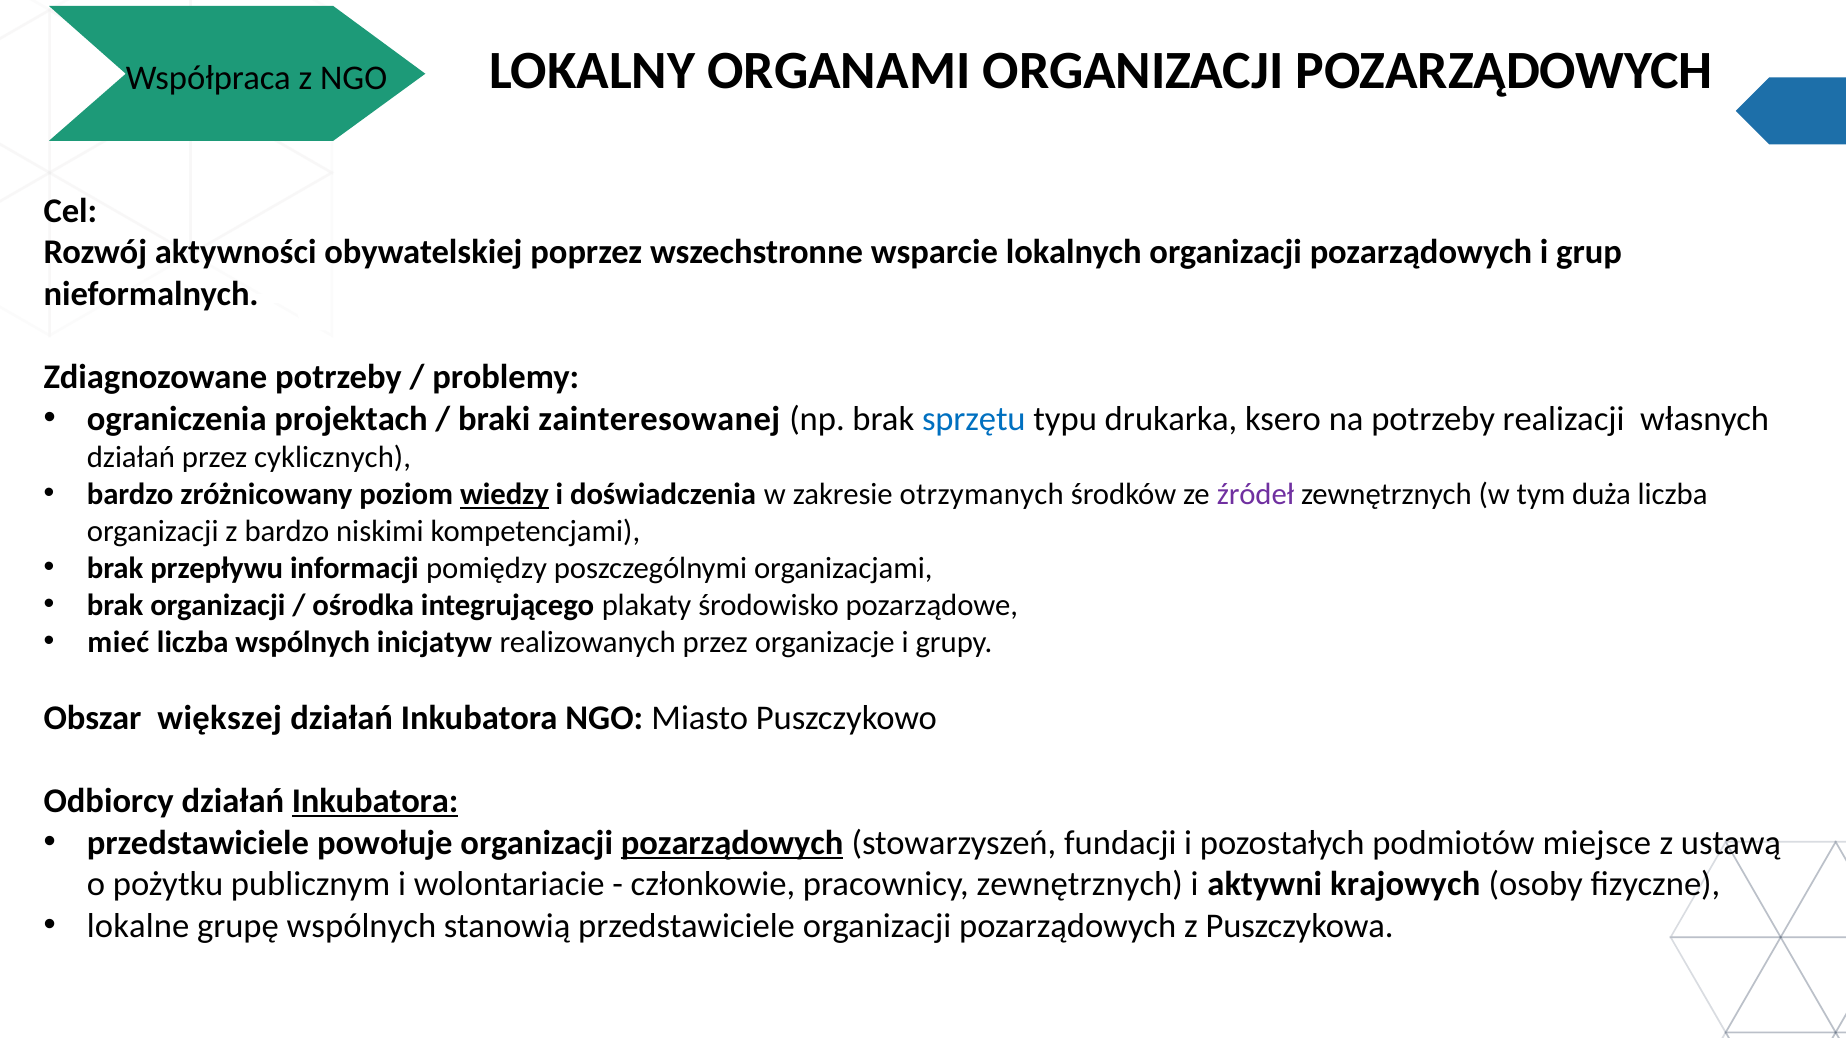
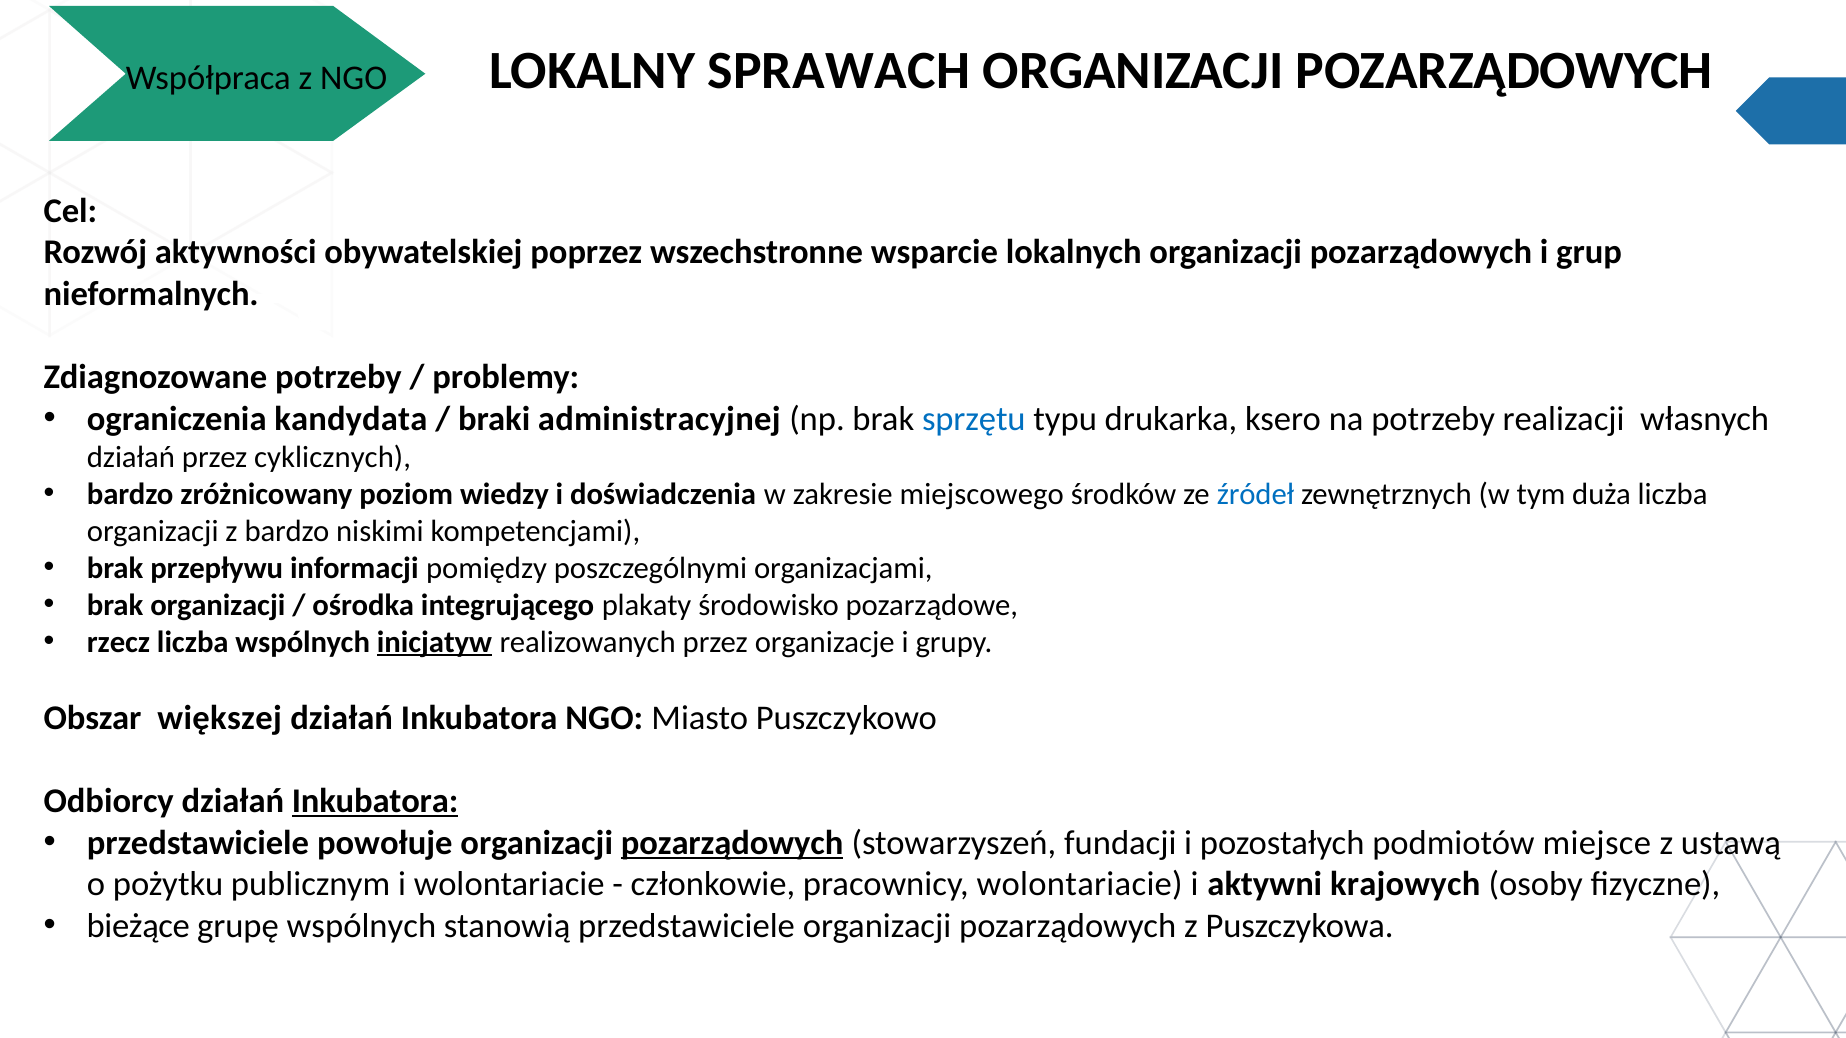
ORGANAMI: ORGANAMI -> SPRAWACH
projektach: projektach -> kandydata
zainteresowanej: zainteresowanej -> administracyjnej
wiedzy underline: present -> none
otrzymanych: otrzymanych -> miejscowego
źródeł colour: purple -> blue
mieć: mieć -> rzecz
inicjatyw underline: none -> present
pracownicy zewnętrznych: zewnętrznych -> wolontariacie
lokalne: lokalne -> bieżące
